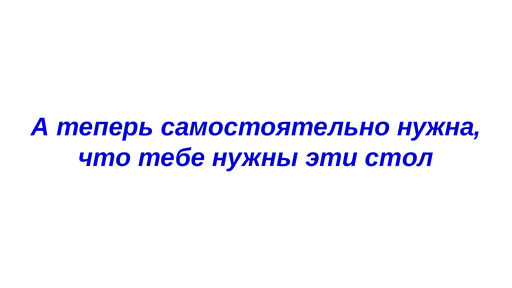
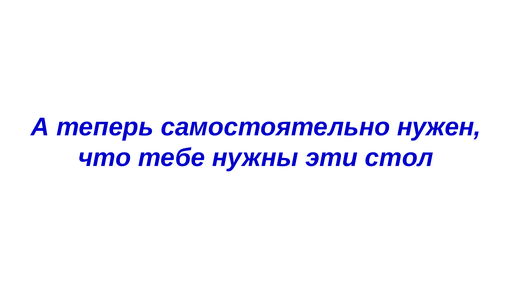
нужна: нужна -> нужен
